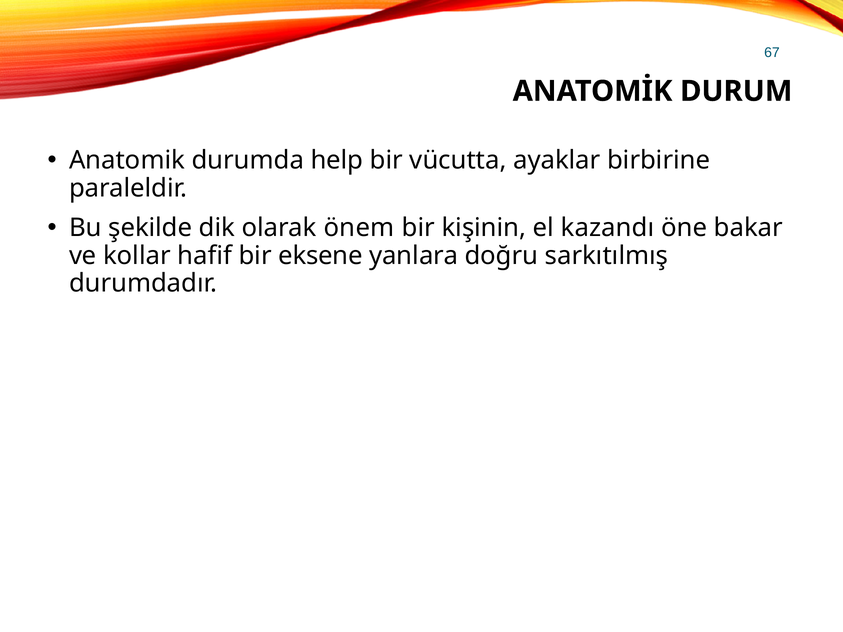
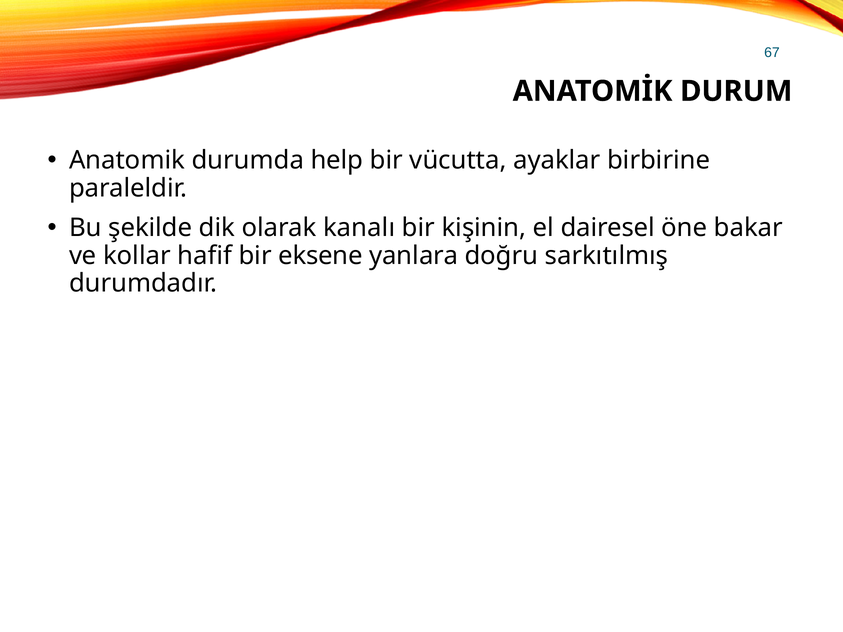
önem: önem -> kanalı
kazandı: kazandı -> dairesel
